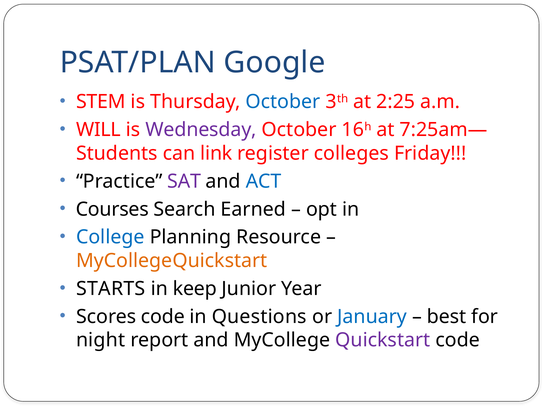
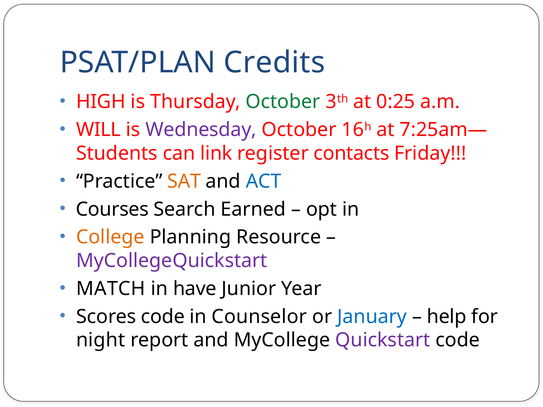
Google: Google -> Credits
STEM: STEM -> HIGH
October at (283, 102) colour: blue -> green
2:25: 2:25 -> 0:25
colleges: colleges -> contacts
SAT colour: purple -> orange
College colour: blue -> orange
MyCollegeQuickstart colour: orange -> purple
STARTS: STARTS -> MATCH
keep: keep -> have
Questions: Questions -> Counselor
best: best -> help
